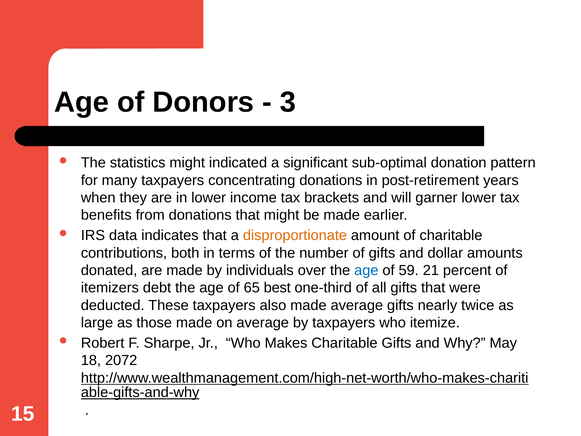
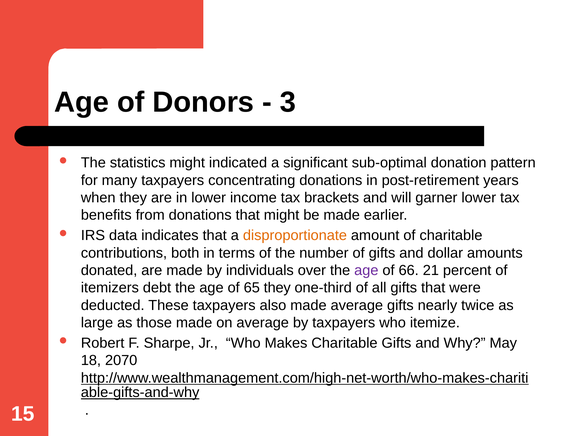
age at (366, 270) colour: blue -> purple
59: 59 -> 66
65 best: best -> they
2072: 2072 -> 2070
